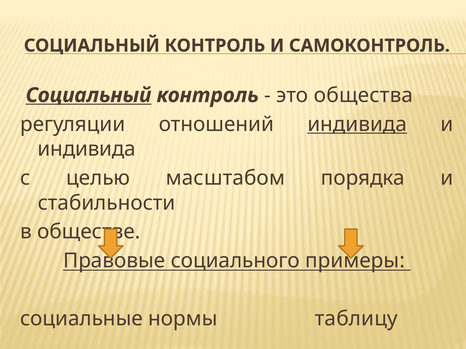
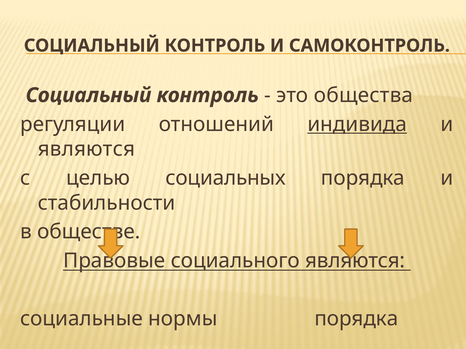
Социальный at (88, 95) underline: present -> none
индивида at (87, 149): индивида -> являются
масштабом: масштабом -> социальных
социального примеры: примеры -> являются
нормы таблицу: таблицу -> порядка
